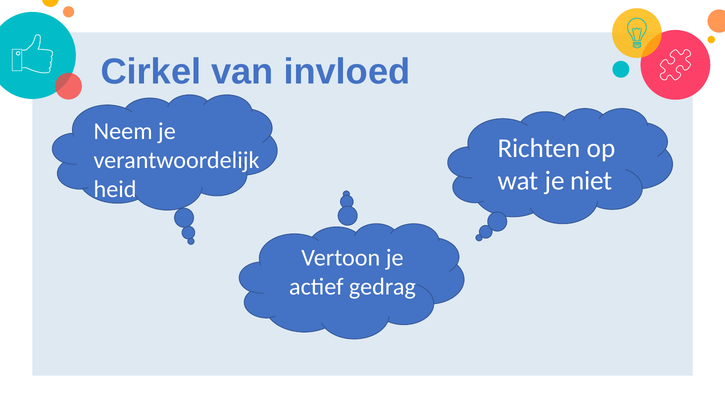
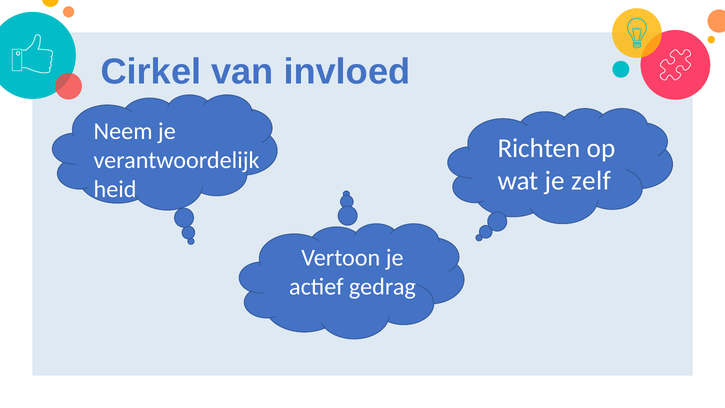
niet: niet -> zelf
